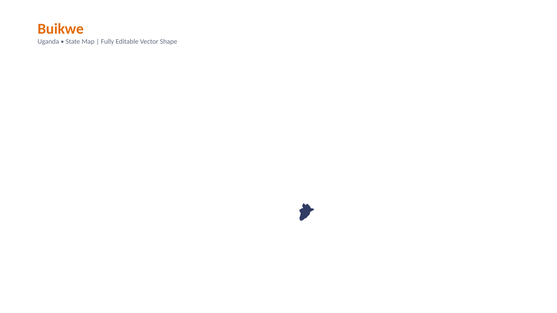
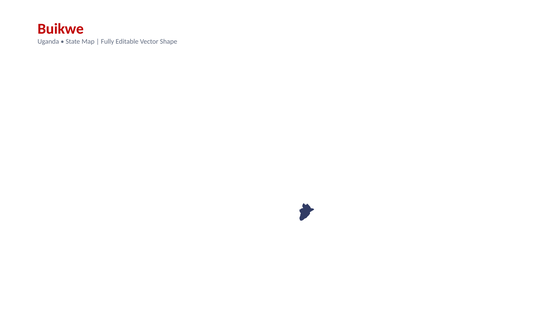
Buikwe colour: orange -> red
